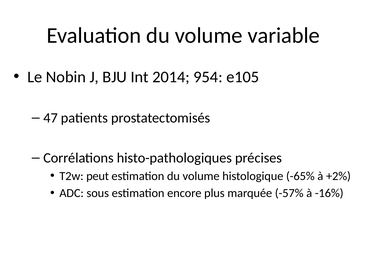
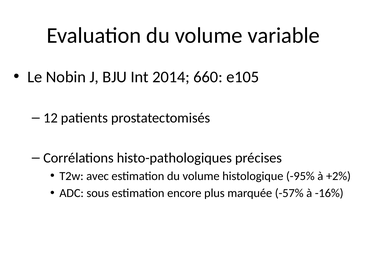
954: 954 -> 660
47: 47 -> 12
peut: peut -> avec
-65%: -65% -> -95%
